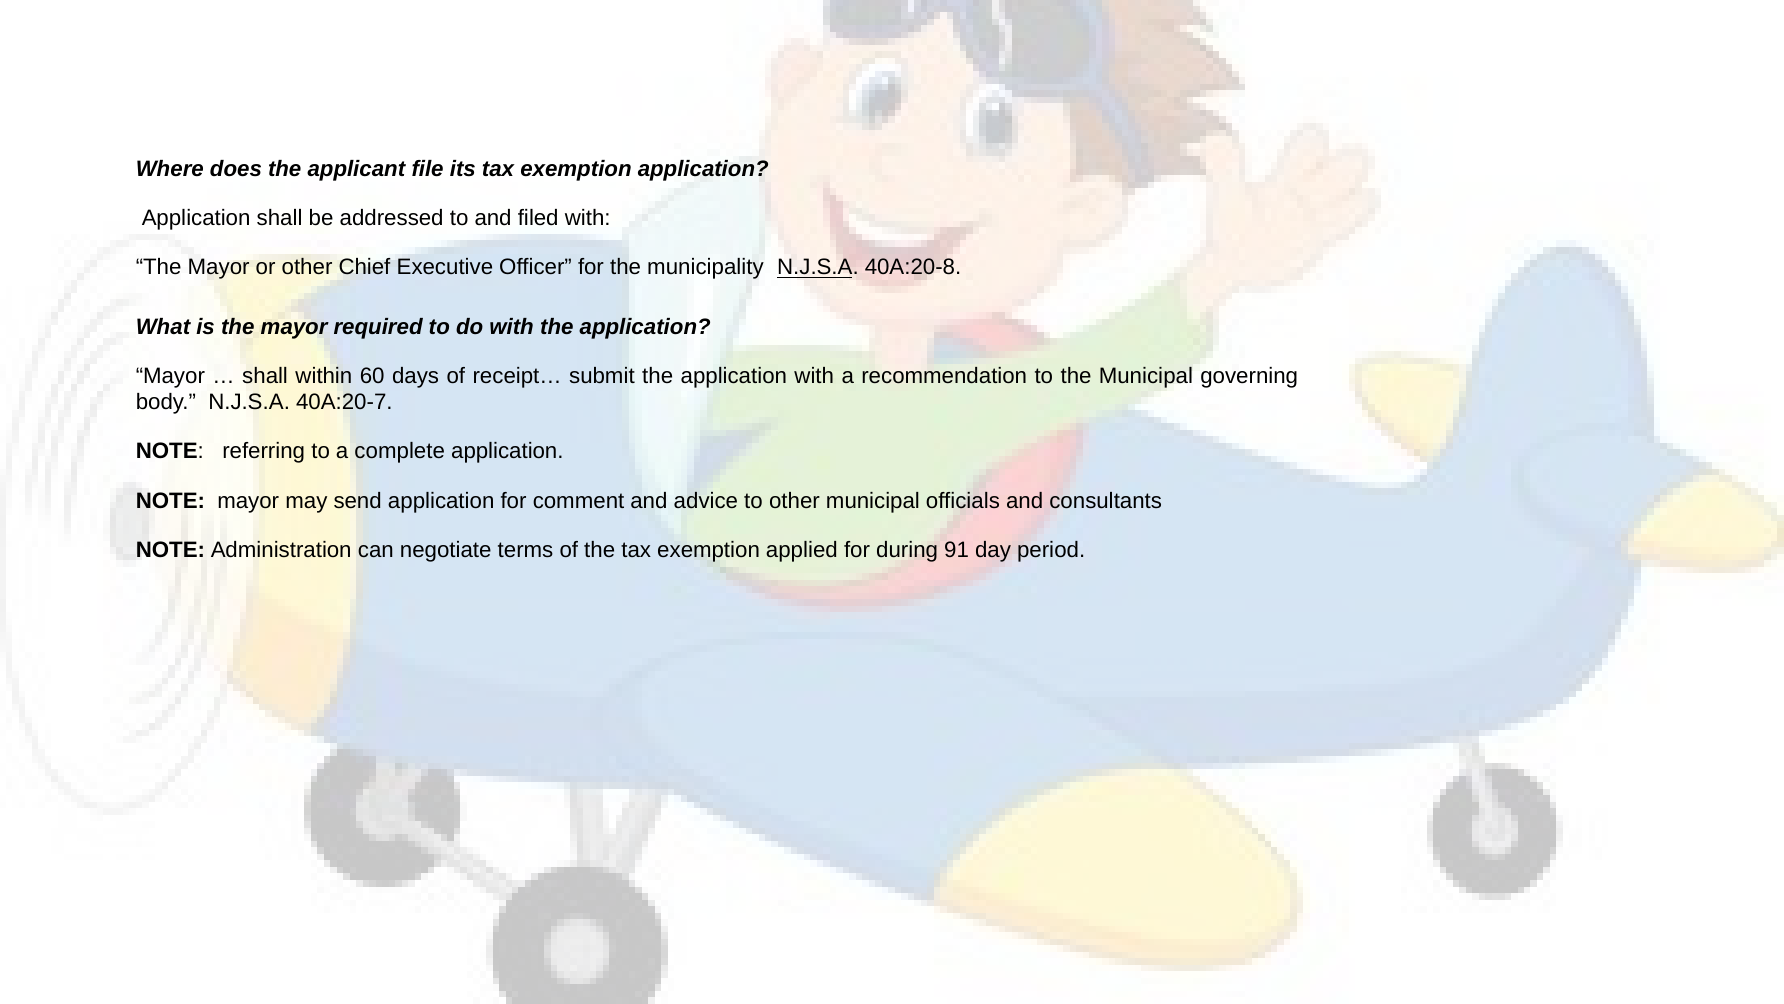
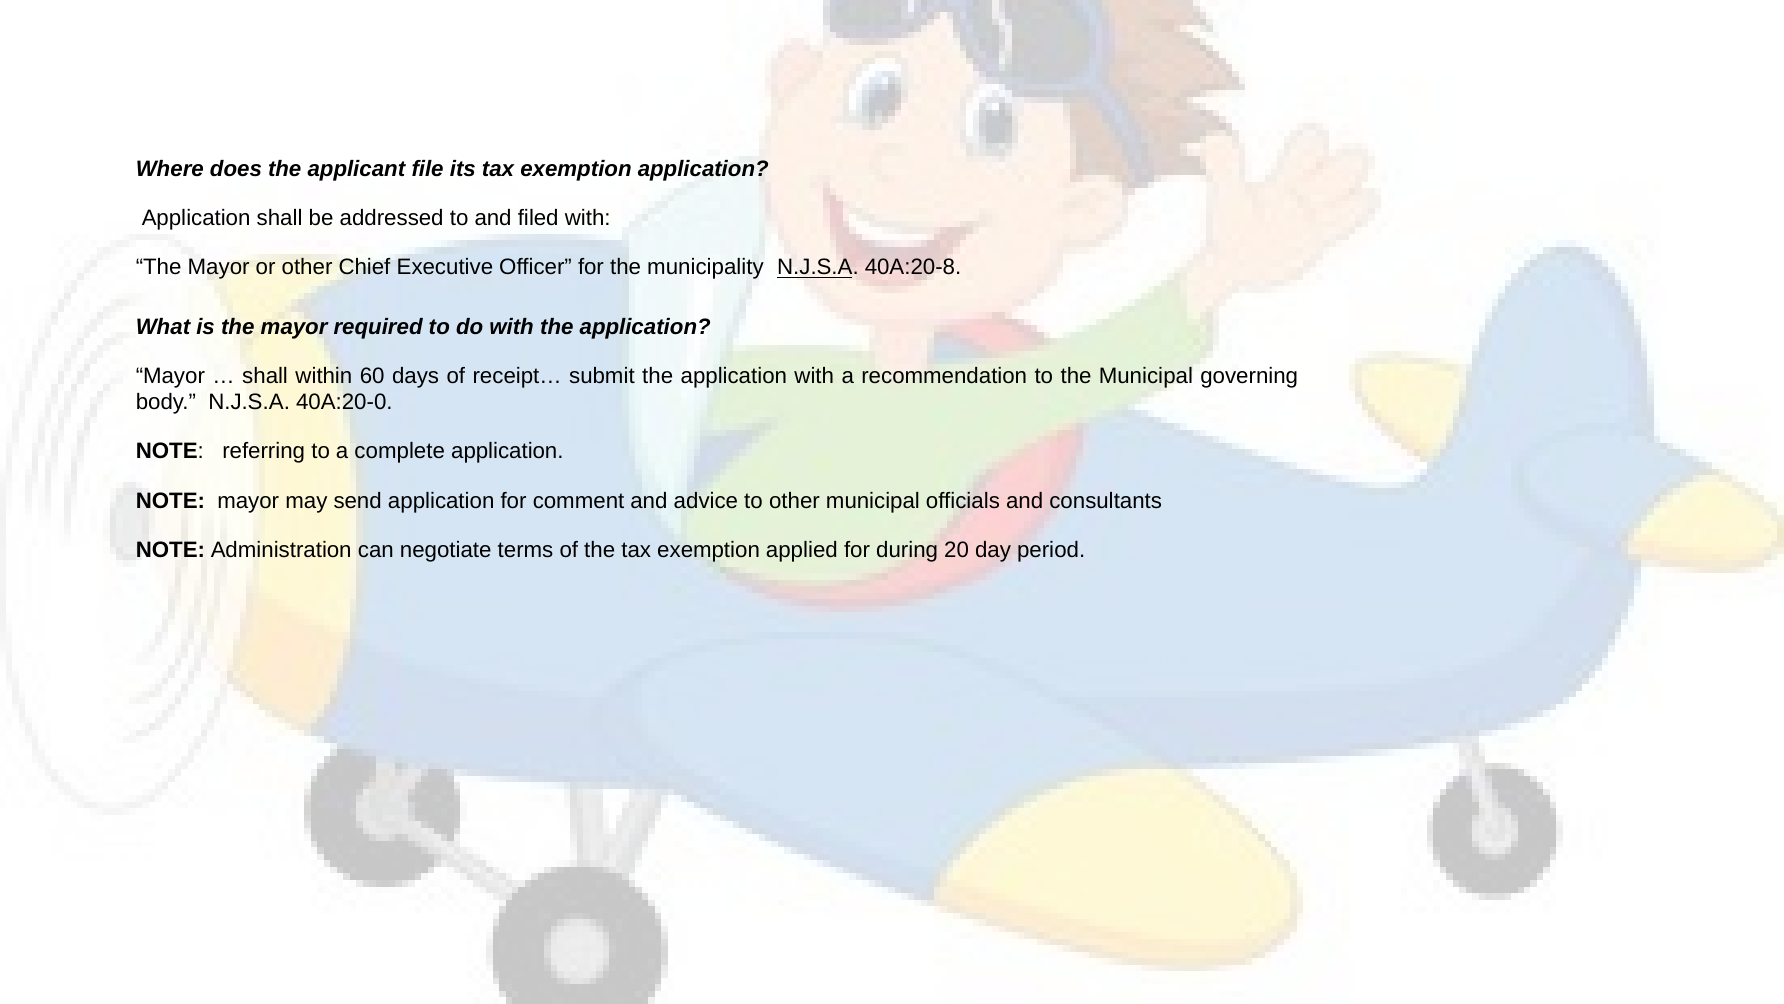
40A:20-7: 40A:20-7 -> 40A:20-0
91: 91 -> 20
